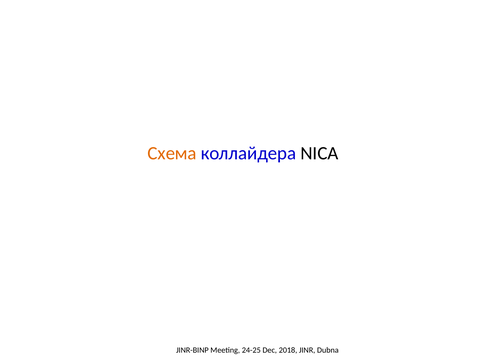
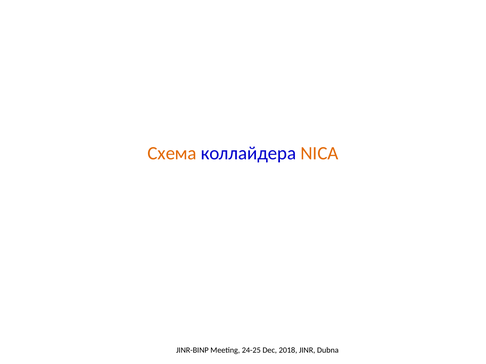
NICA colour: black -> orange
